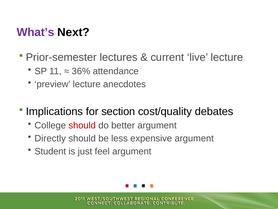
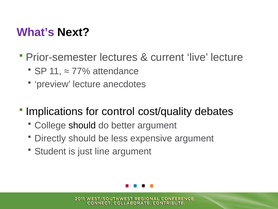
36%: 36% -> 77%
section: section -> control
should at (82, 125) colour: red -> black
feel: feel -> line
